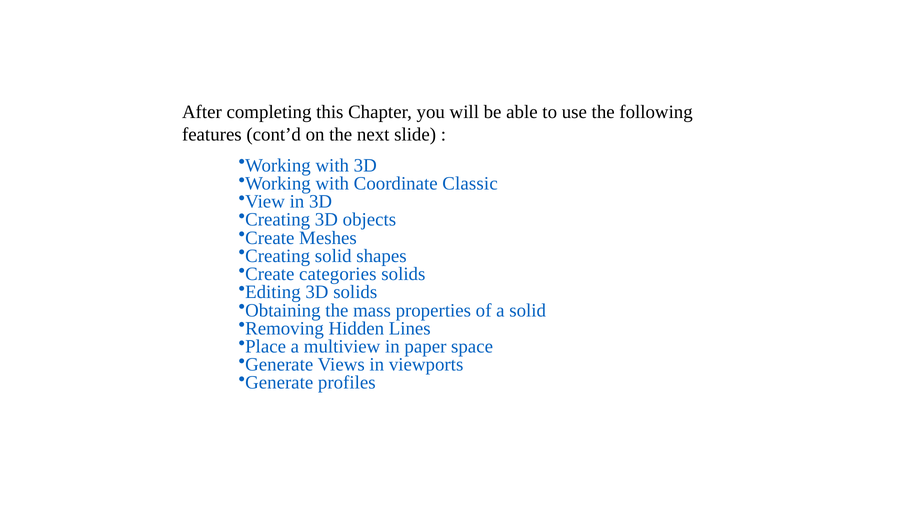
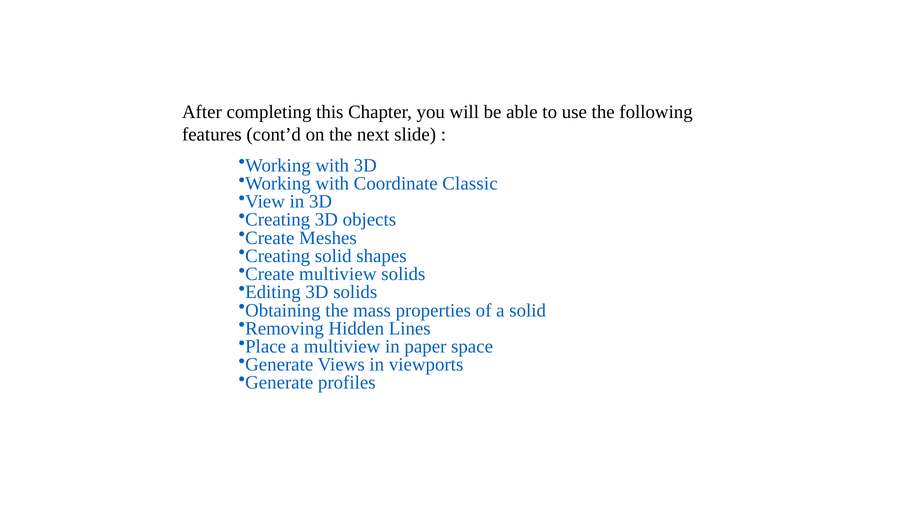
Create categories: categories -> multiview
